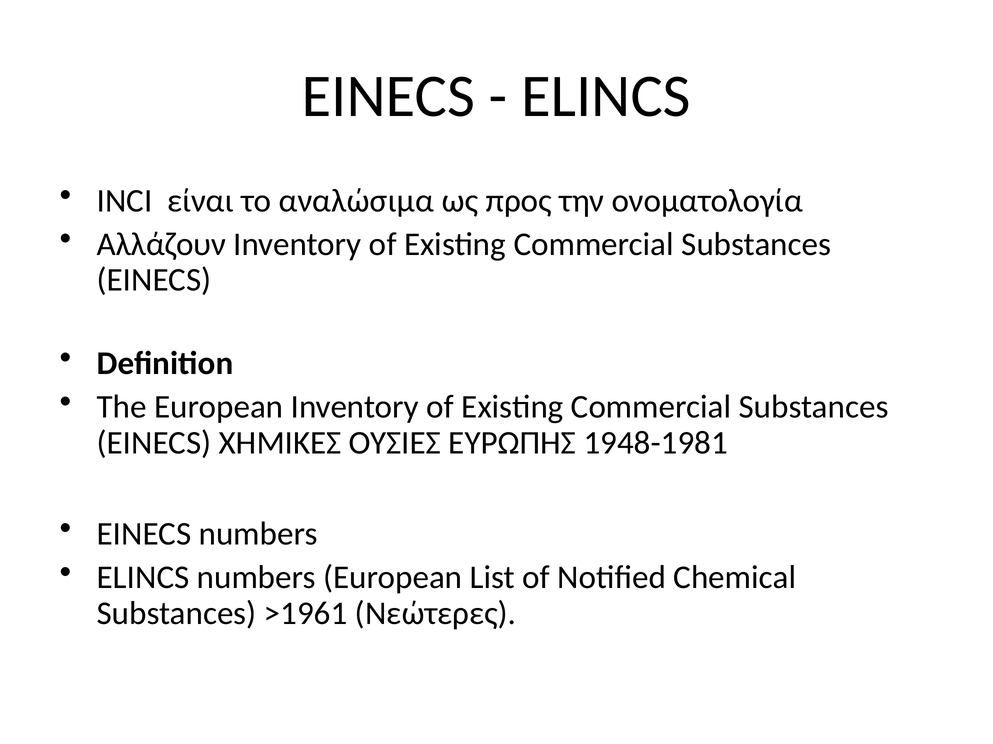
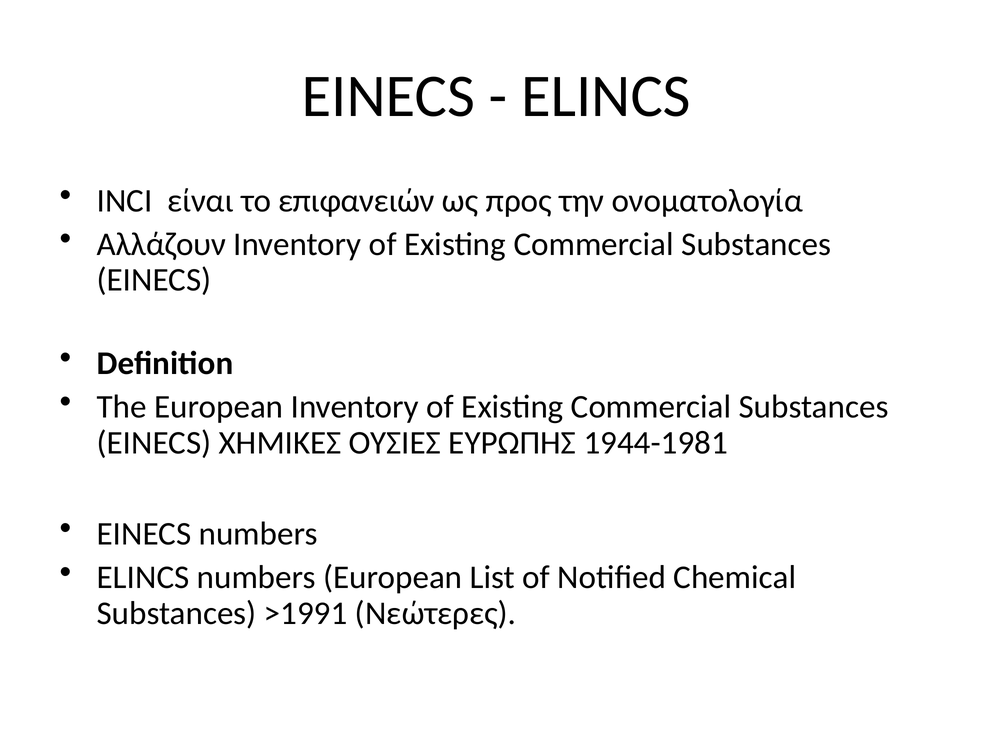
αναλώσιμα: αναλώσιμα -> επιφανειών
1948-1981: 1948-1981 -> 1944-1981
>1961: >1961 -> >1991
